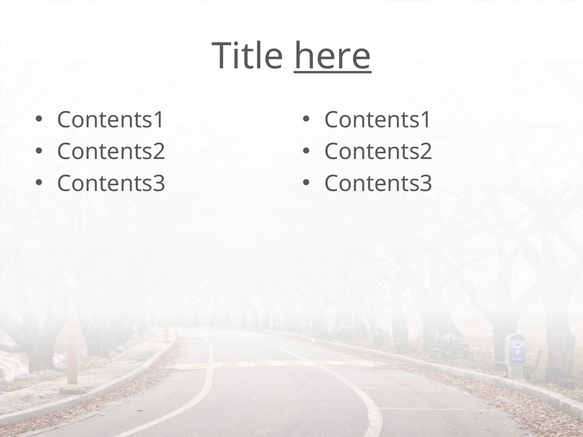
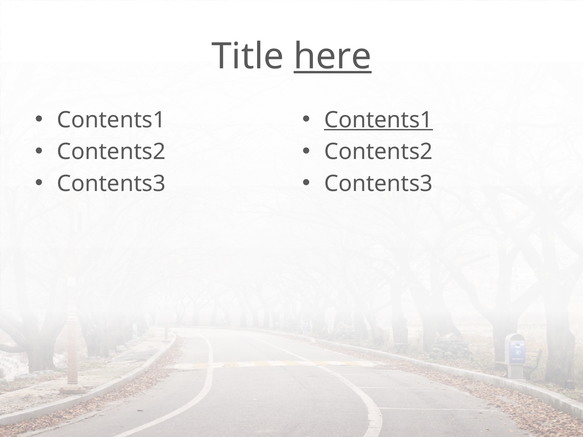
Contents1 at (379, 120) underline: none -> present
